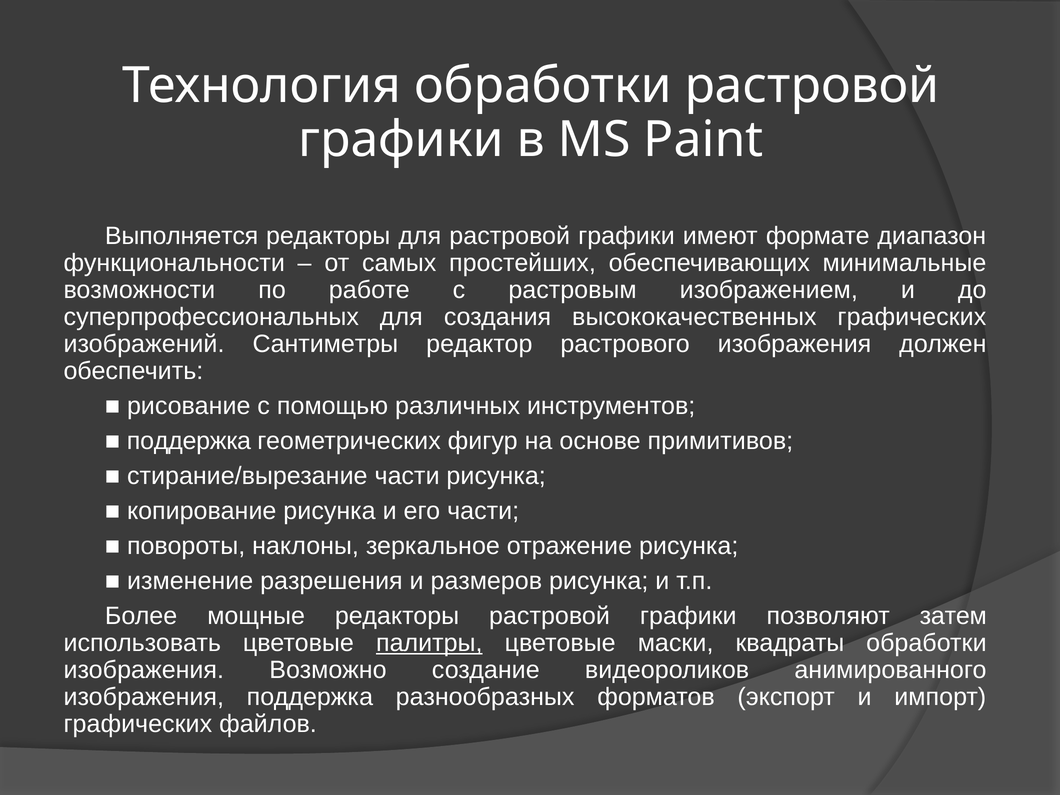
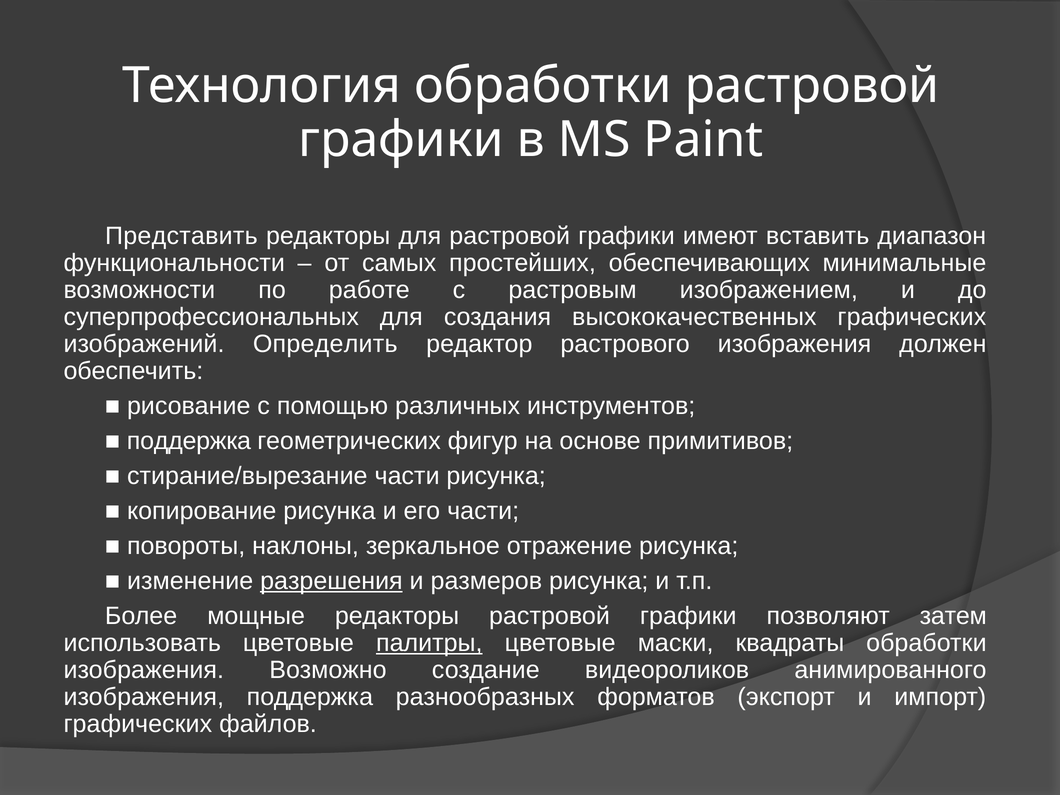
Выполняется: Выполняется -> Представить
формате: формате -> вставить
Сантиметры: Сантиметры -> Определить
разрешения underline: none -> present
